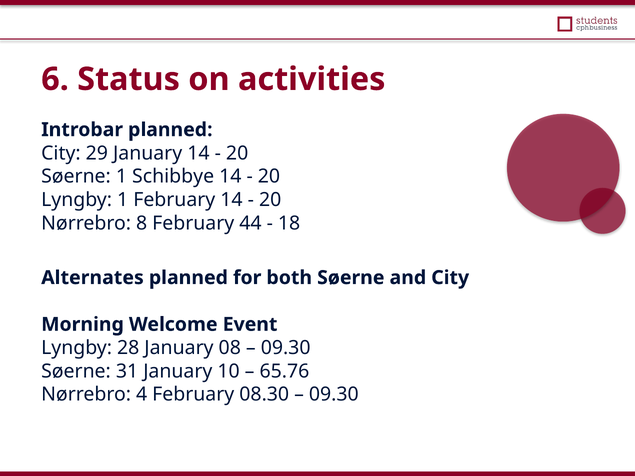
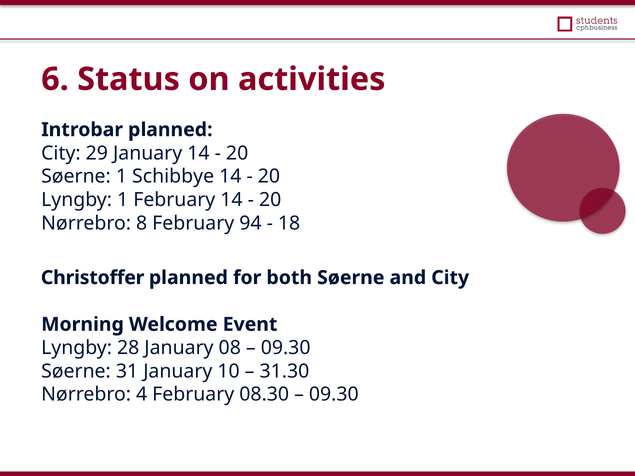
44: 44 -> 94
Alternates: Alternates -> Christoffer
65.76: 65.76 -> 31.30
